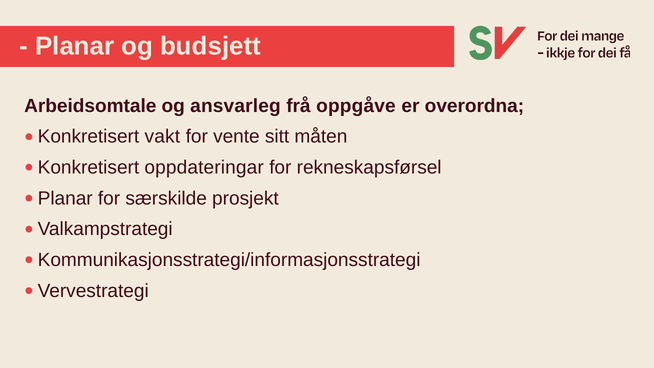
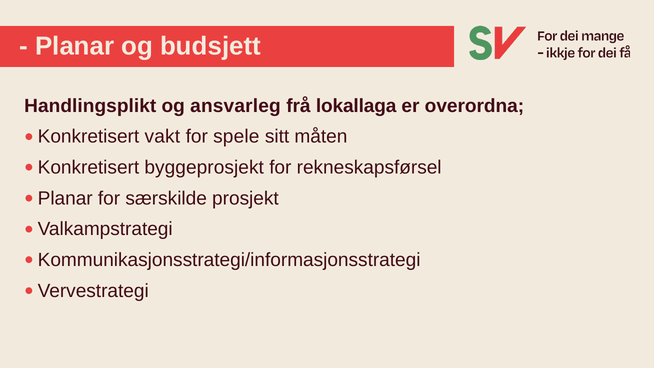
Arbeidsomtale: Arbeidsomtale -> Handlingsplikt
oppgåve: oppgåve -> lokallaga
vente: vente -> spele
oppdateringar: oppdateringar -> byggeprosjekt
